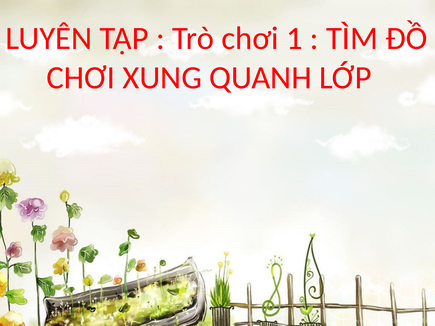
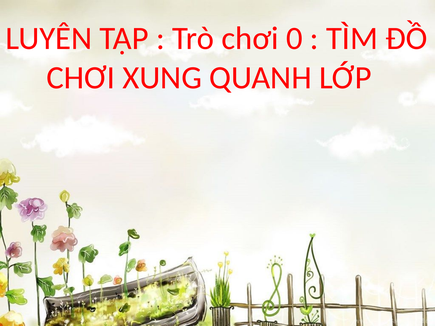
1: 1 -> 0
